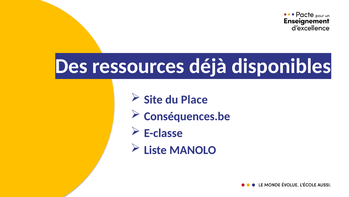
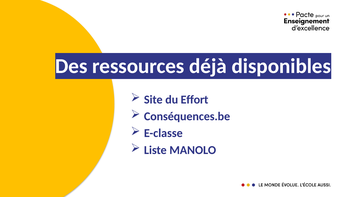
Place: Place -> Effort
